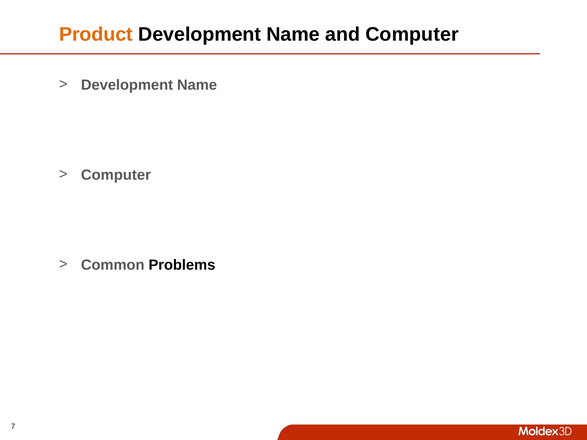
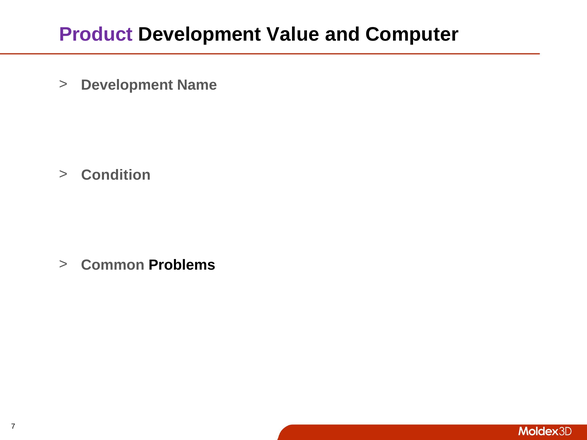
Product colour: orange -> purple
Name at (293, 34): Name -> Value
Computer at (116, 175): Computer -> Condition
